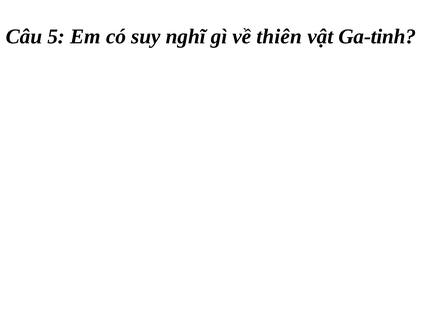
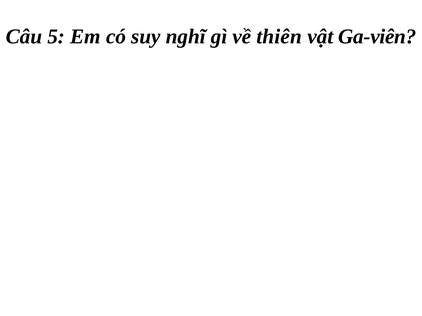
Ga-tinh: Ga-tinh -> Ga-viên
